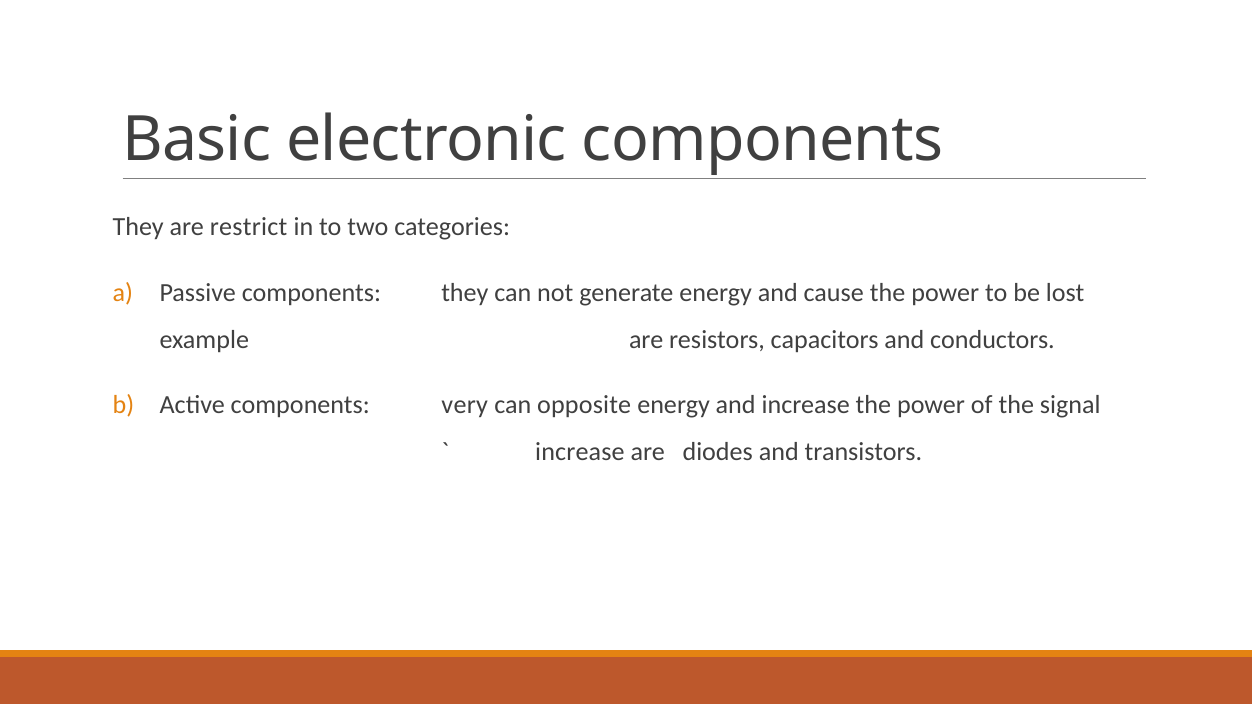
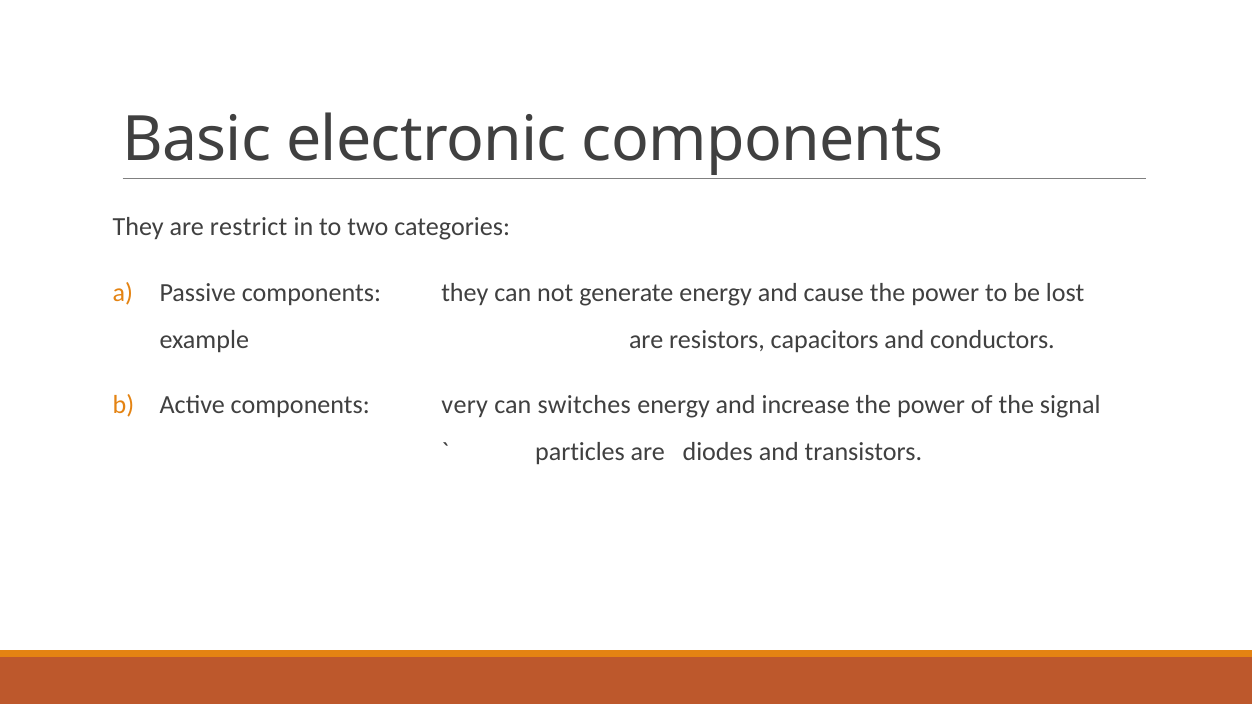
opposite: opposite -> switches
increase at (580, 452): increase -> particles
